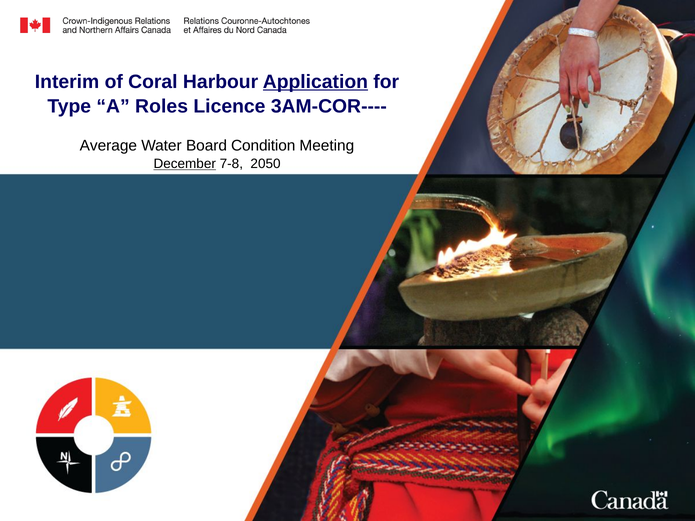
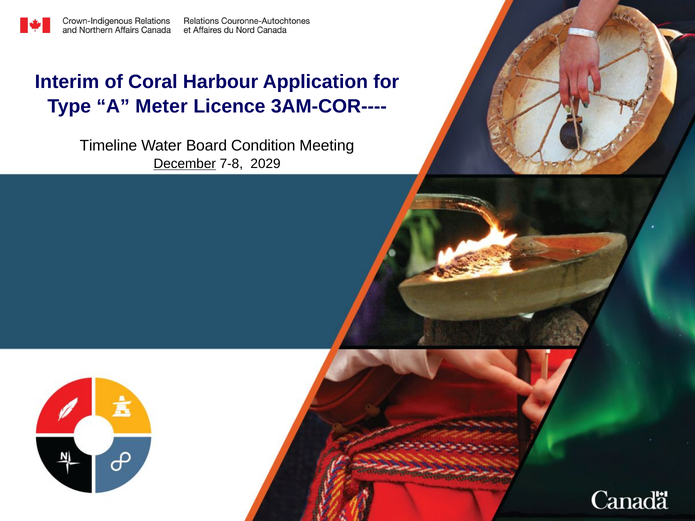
Application underline: present -> none
Roles: Roles -> Meter
Average: Average -> Timeline
2050: 2050 -> 2029
